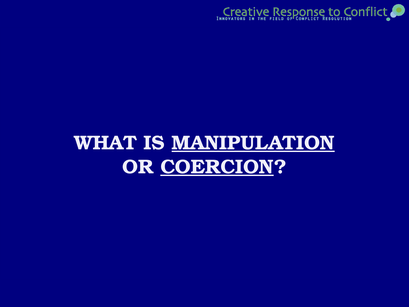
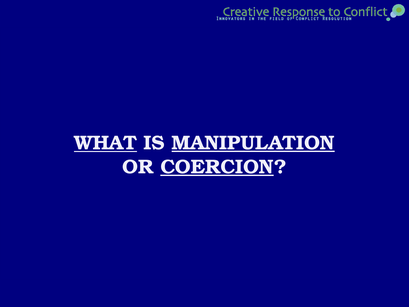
WHAT underline: none -> present
